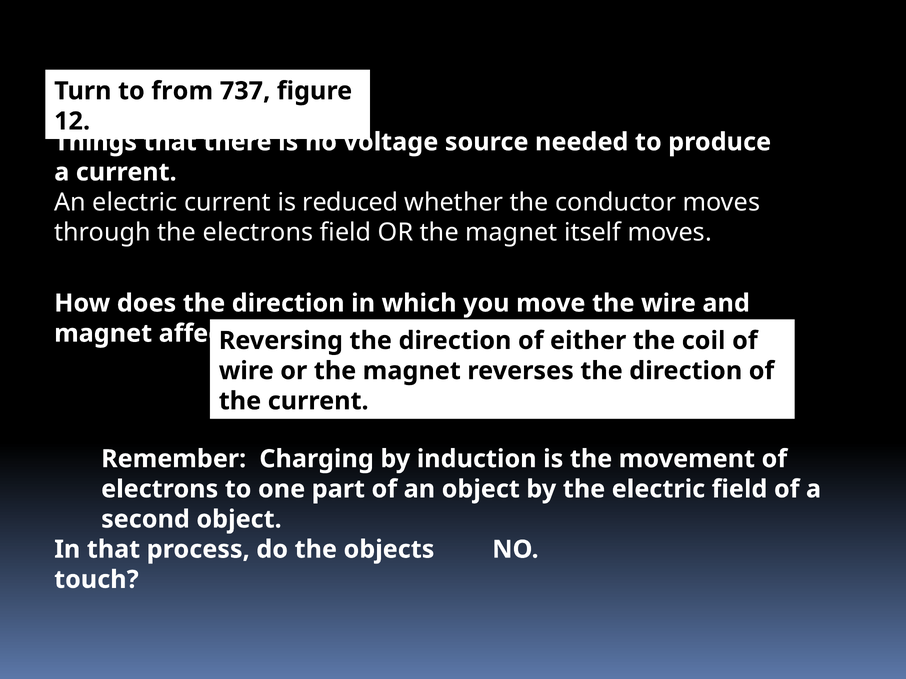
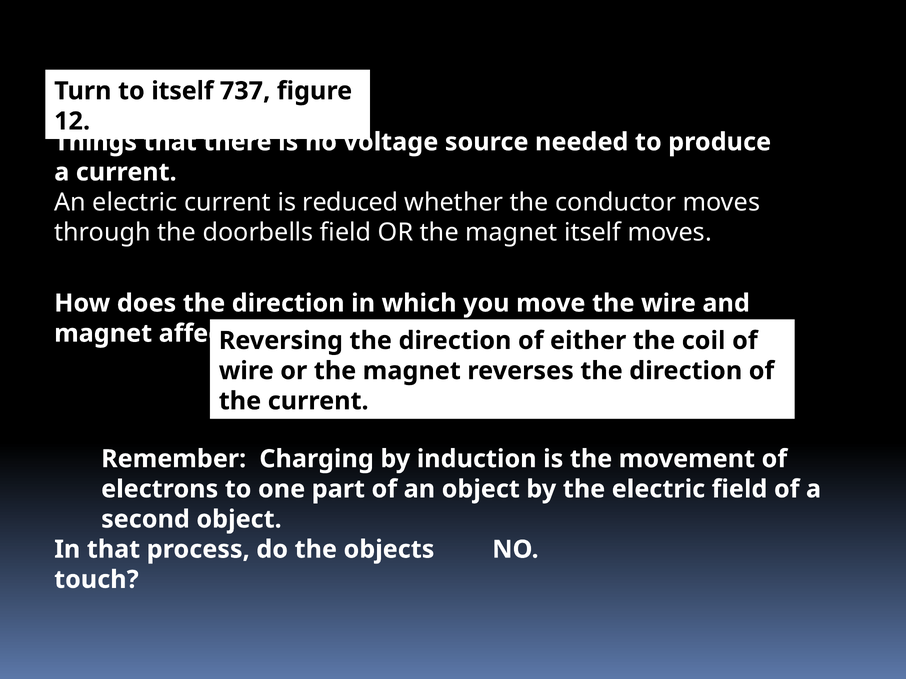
to from: from -> itself
the electrons: electrons -> doorbells
